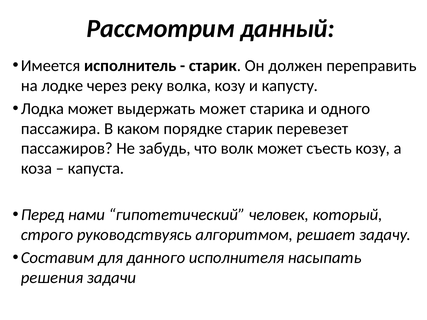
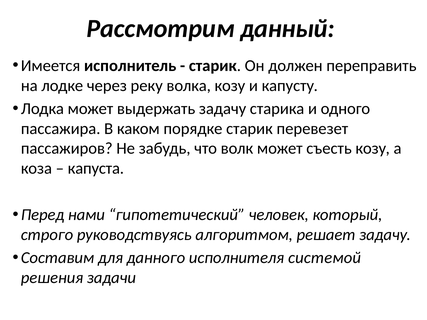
выдержать может: может -> задачу
насыпать: насыпать -> системой
